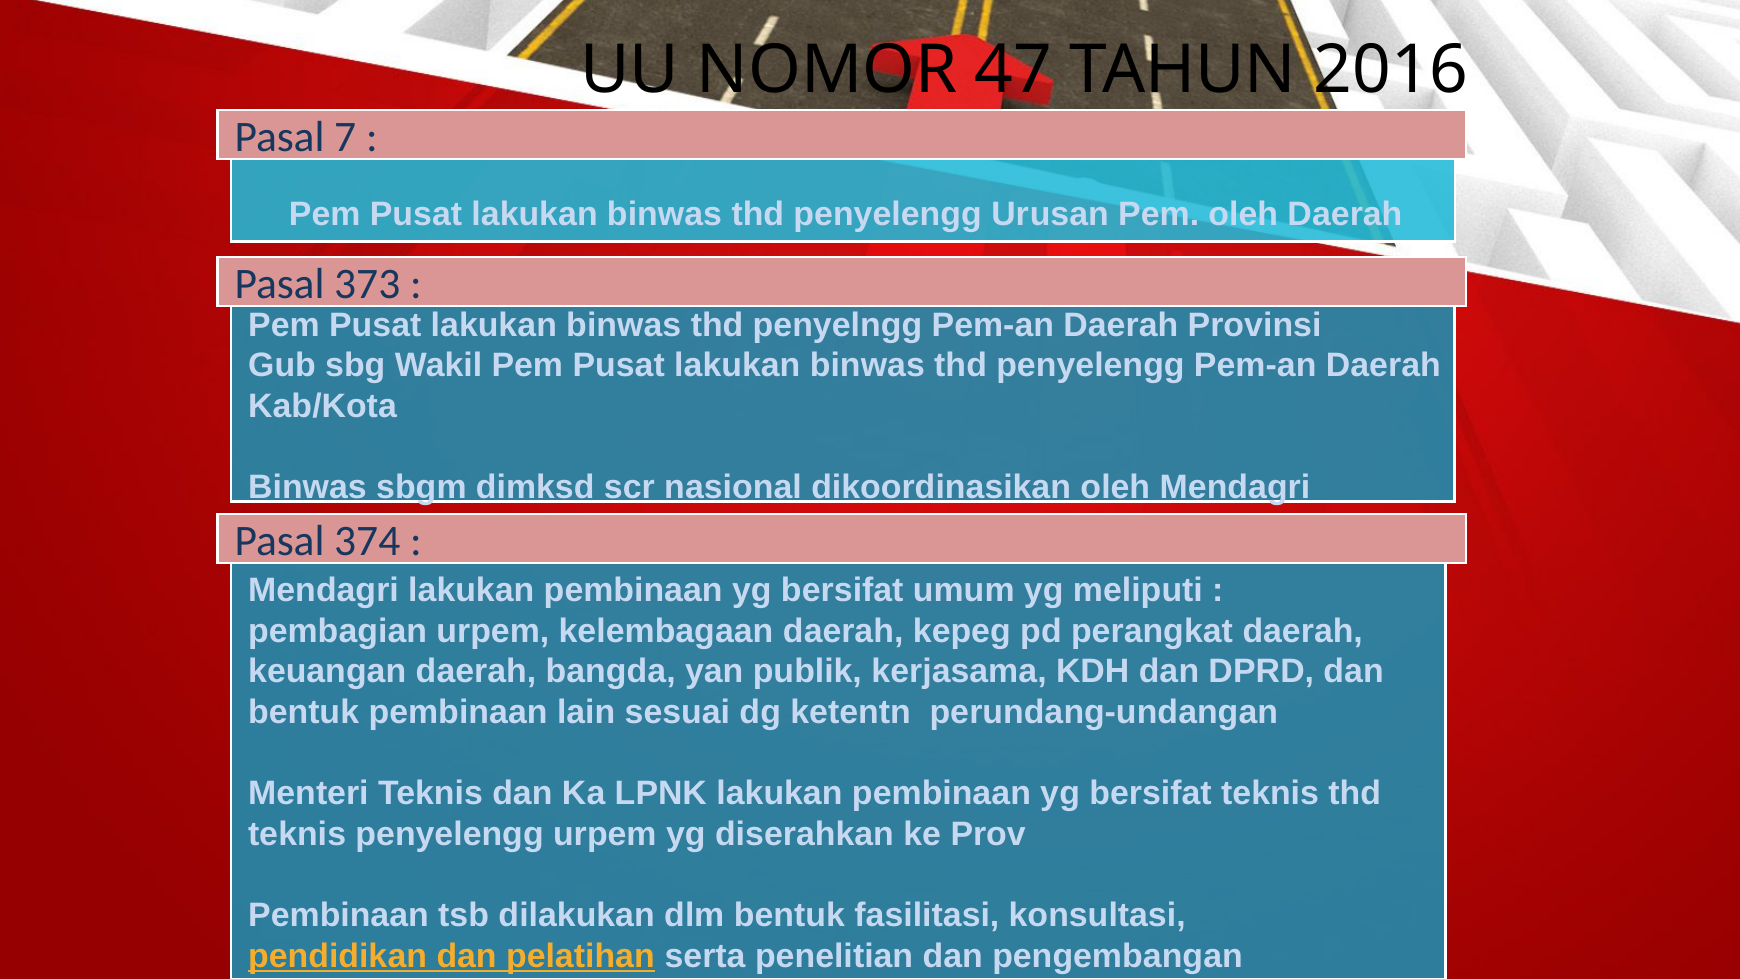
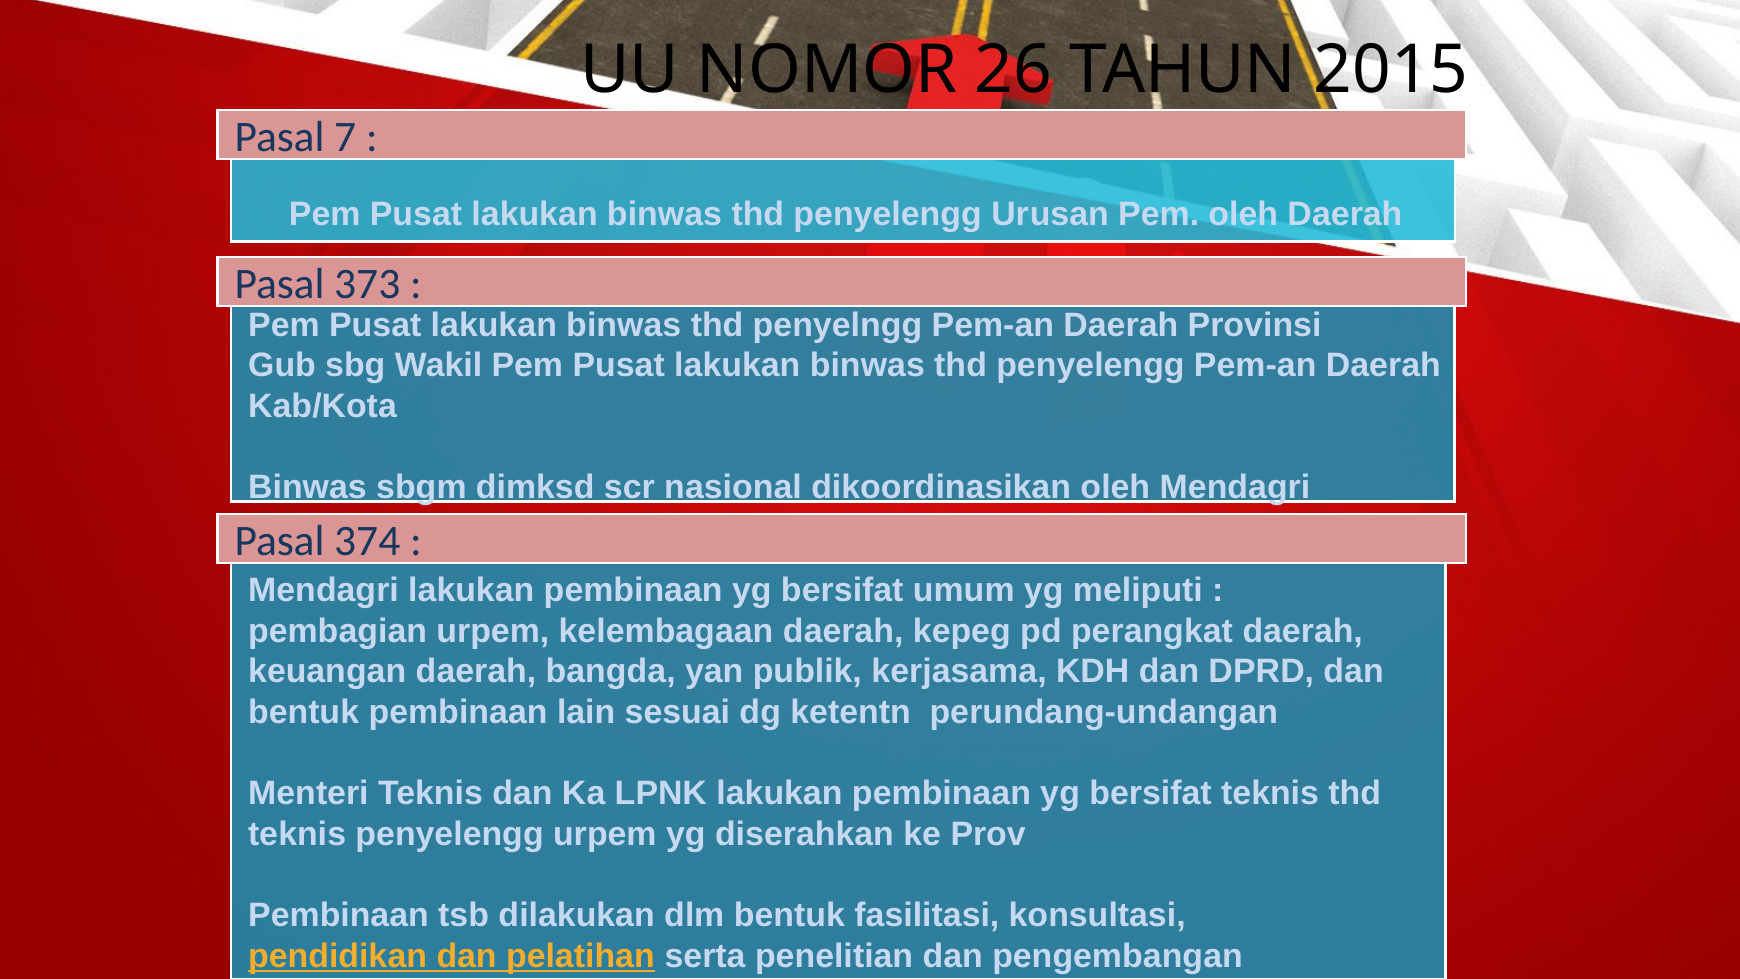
47: 47 -> 26
2016: 2016 -> 2015
